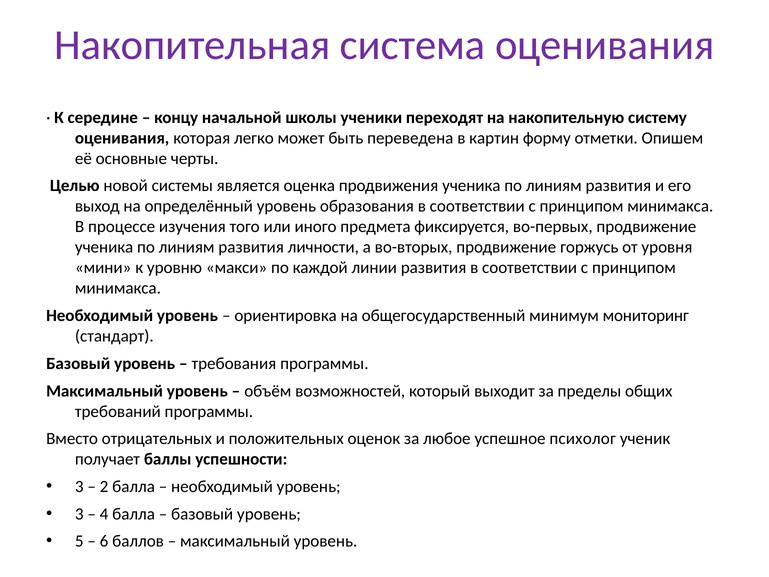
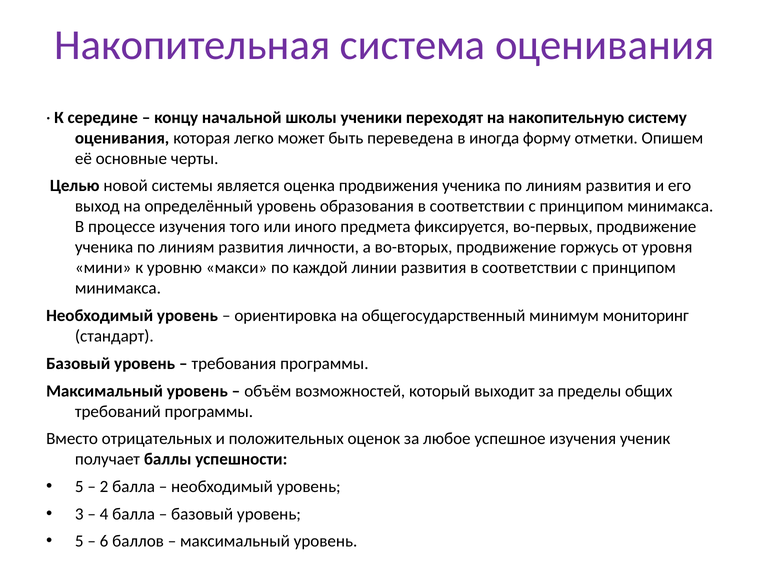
картин: картин -> иногда
успешное психолог: психолог -> изучения
3 at (79, 486): 3 -> 5
